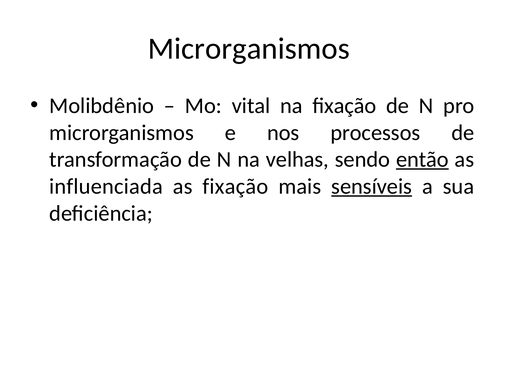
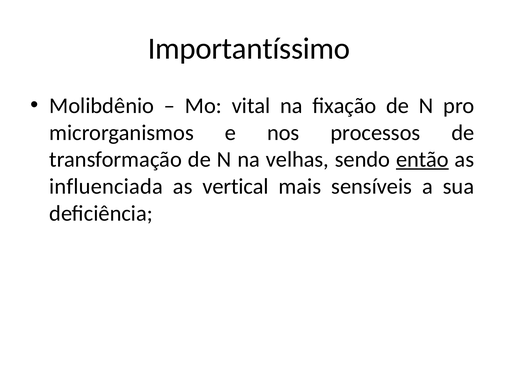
Microrganismos at (249, 49): Microrganismos -> Importantíssimo
as fixação: fixação -> vertical
sensíveis underline: present -> none
